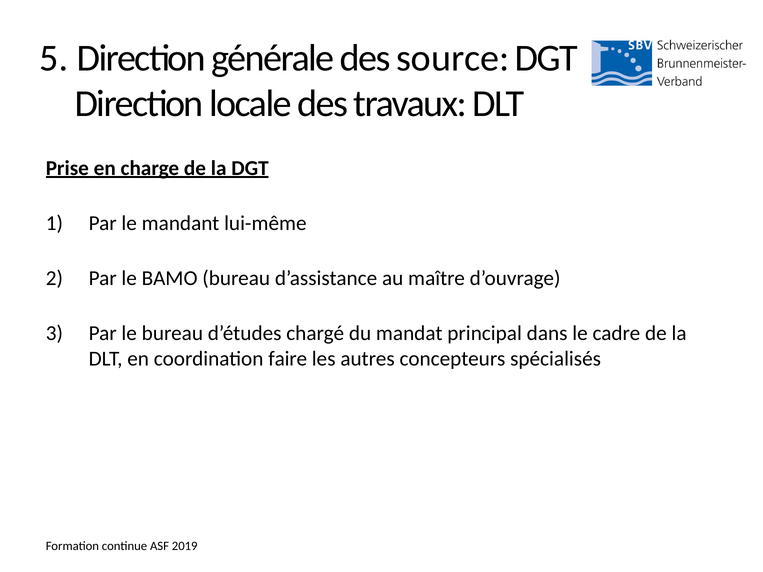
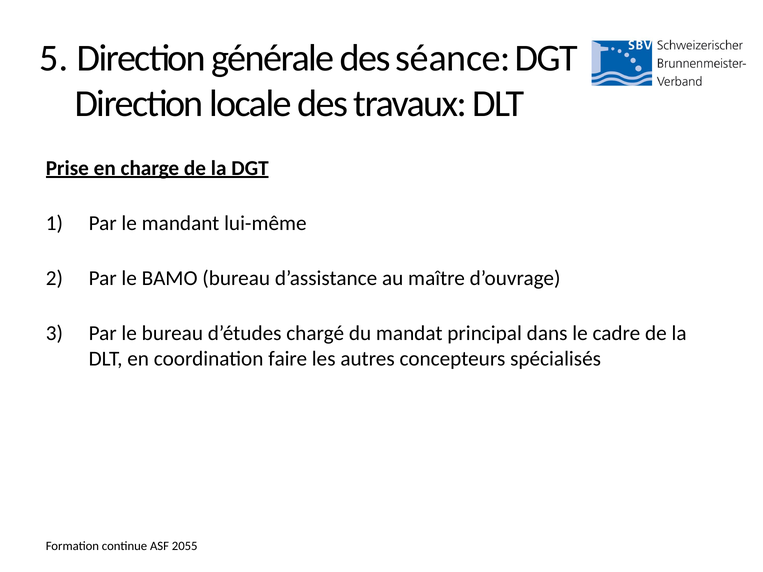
source: source -> séance
2019: 2019 -> 2055
